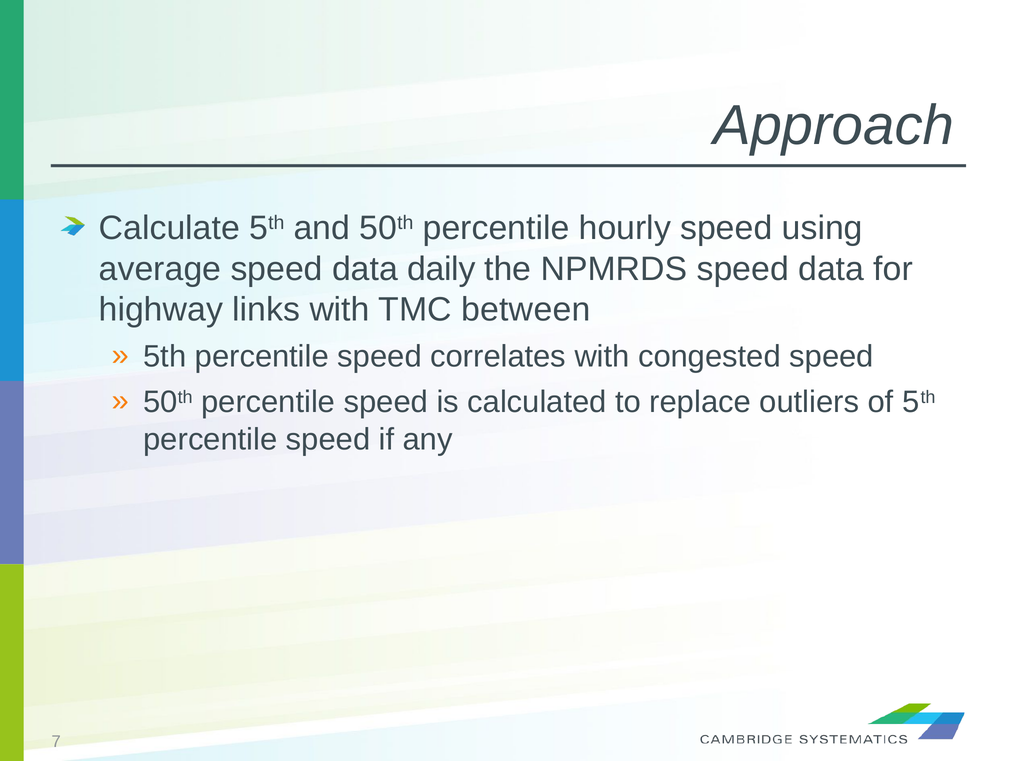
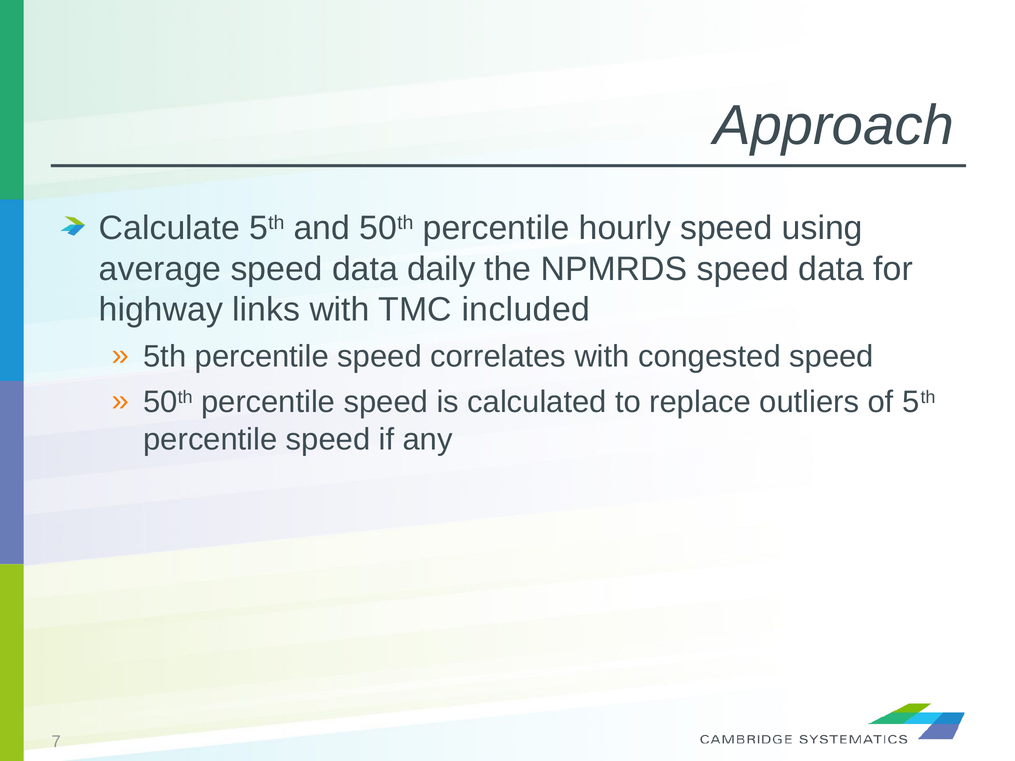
between: between -> included
